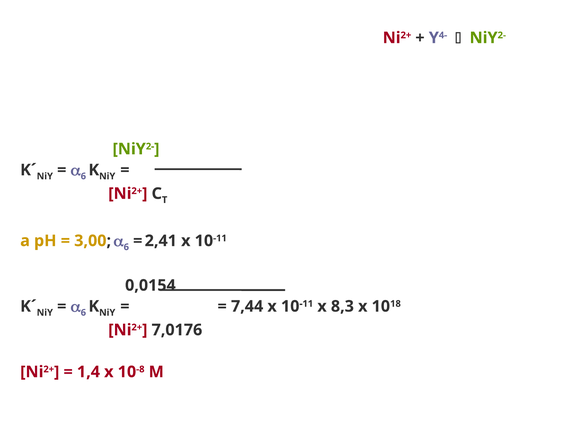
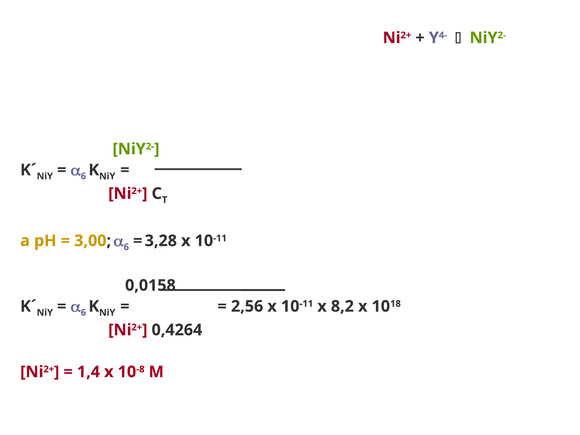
2,41: 2,41 -> 3,28
0,0154: 0,0154 -> 0,0158
7,44: 7,44 -> 2,56
8,3: 8,3 -> 8,2
7,0176: 7,0176 -> 0,4264
